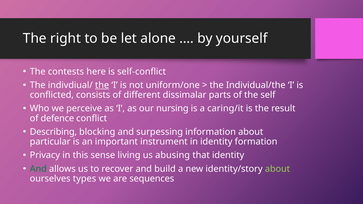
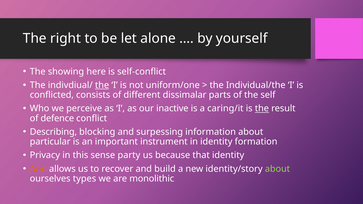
contests: contests -> showing
nursing: nursing -> inactive
the at (262, 109) underline: none -> present
living: living -> party
abusing: abusing -> because
And at (38, 169) colour: green -> orange
sequences: sequences -> monolithic
